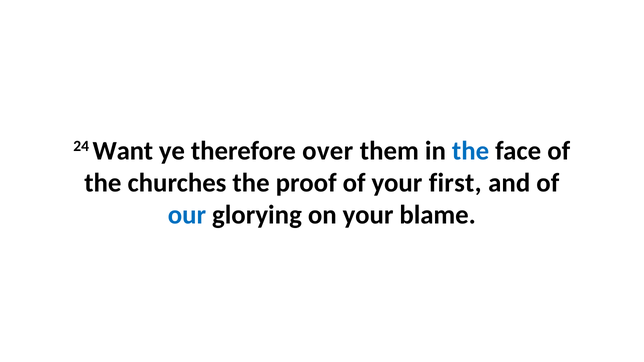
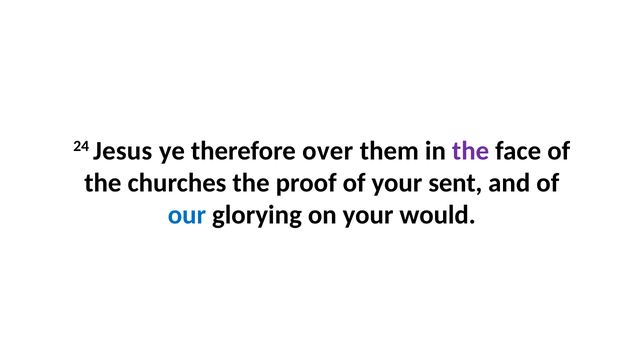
Want: Want -> Jesus
the at (471, 151) colour: blue -> purple
first: first -> sent
blame: blame -> would
